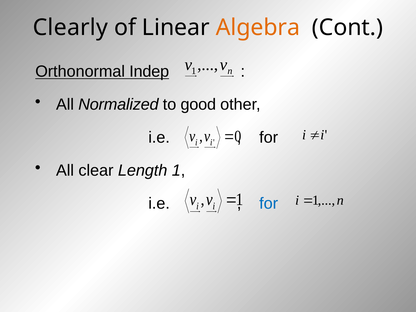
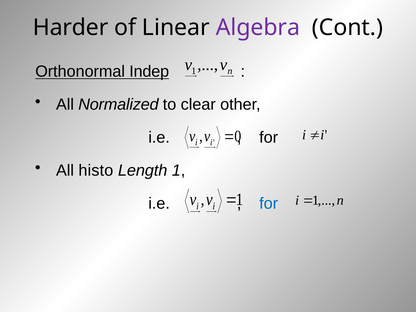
Clearly: Clearly -> Harder
Algebra colour: orange -> purple
good: good -> clear
clear: clear -> histo
